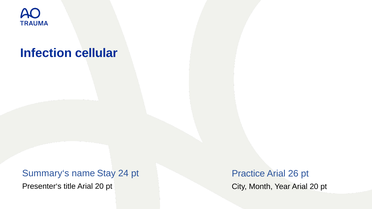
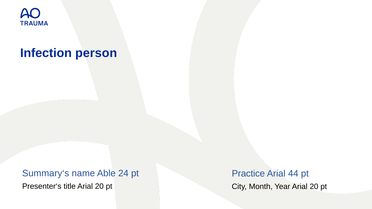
cellular: cellular -> person
Stay: Stay -> Able
26: 26 -> 44
